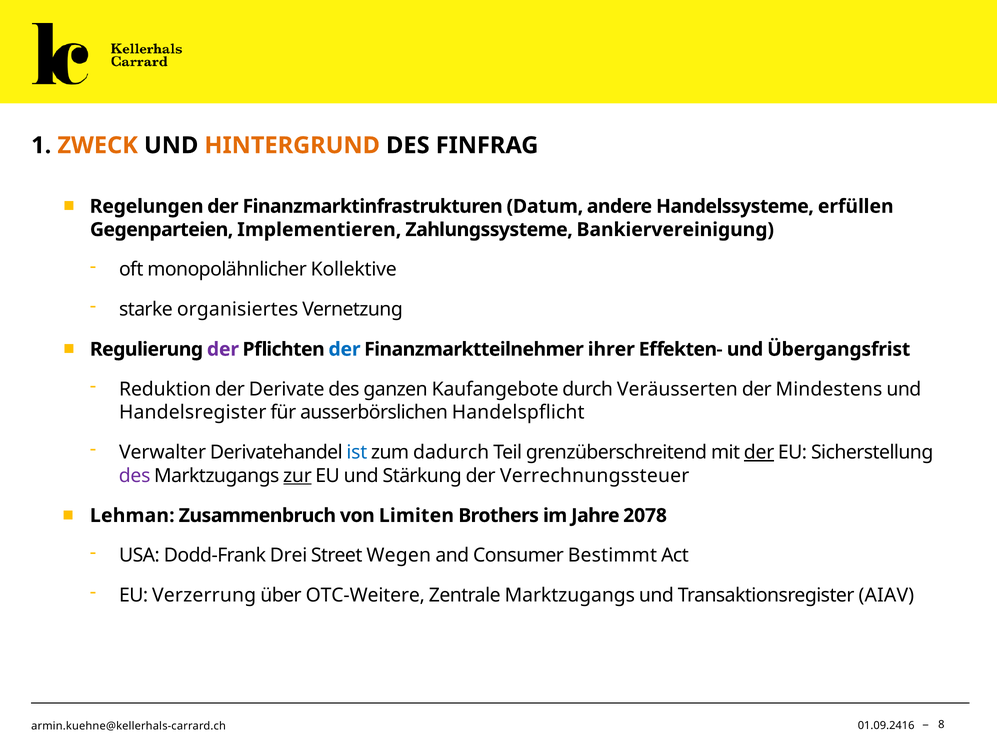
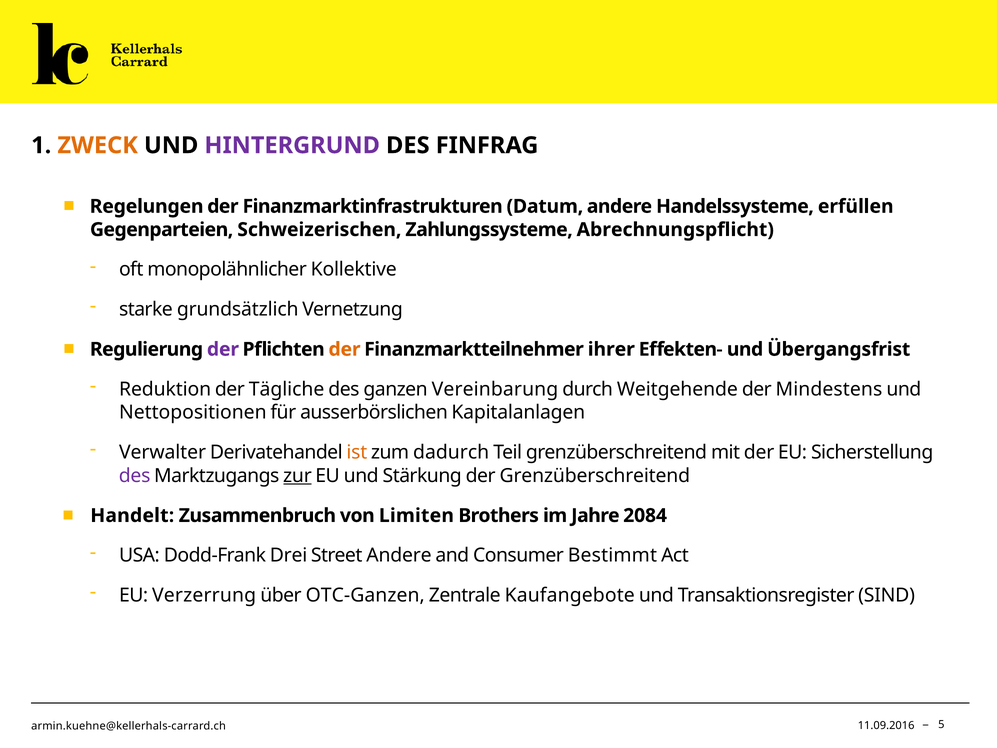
HINTERGRUND colour: orange -> purple
Implementieren: Implementieren -> Schweizerischen
Bankiervereinigung: Bankiervereinigung -> Abrechnungspflicht
organisiertes: organisiertes -> grundsätzlich
der at (344, 349) colour: blue -> orange
Derivate: Derivate -> Tägliche
Kaufangebote: Kaufangebote -> Vereinbarung
Veräusserten: Veräusserten -> Weitgehende
Handelsregister: Handelsregister -> Nettopositionen
Handelspflicht: Handelspflicht -> Kapitalanlagen
ist colour: blue -> orange
der at (759, 452) underline: present -> none
der Verrechnungssteuer: Verrechnungssteuer -> Grenzüberschreitend
Lehman: Lehman -> Handelt
2078: 2078 -> 2084
Street Wegen: Wegen -> Andere
OTC-Weitere: OTC-Weitere -> OTC-Ganzen
Zentrale Marktzugangs: Marktzugangs -> Kaufangebote
AIAV: AIAV -> SIND
01.09.2416: 01.09.2416 -> 11.09.2016
8: 8 -> 5
